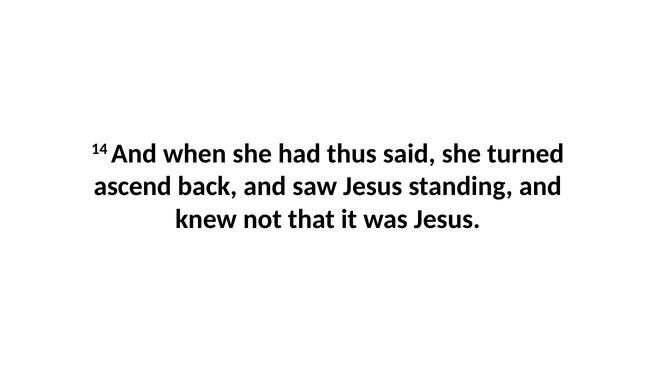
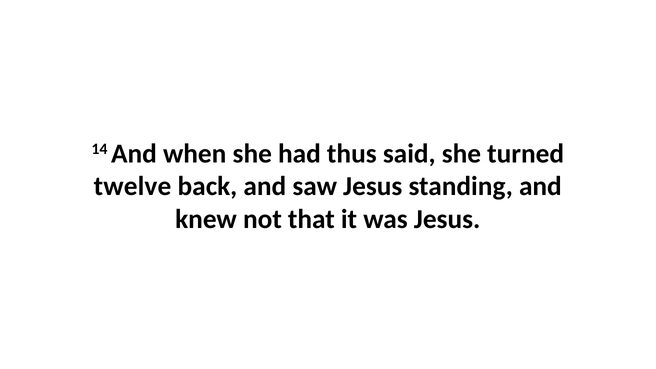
ascend: ascend -> twelve
